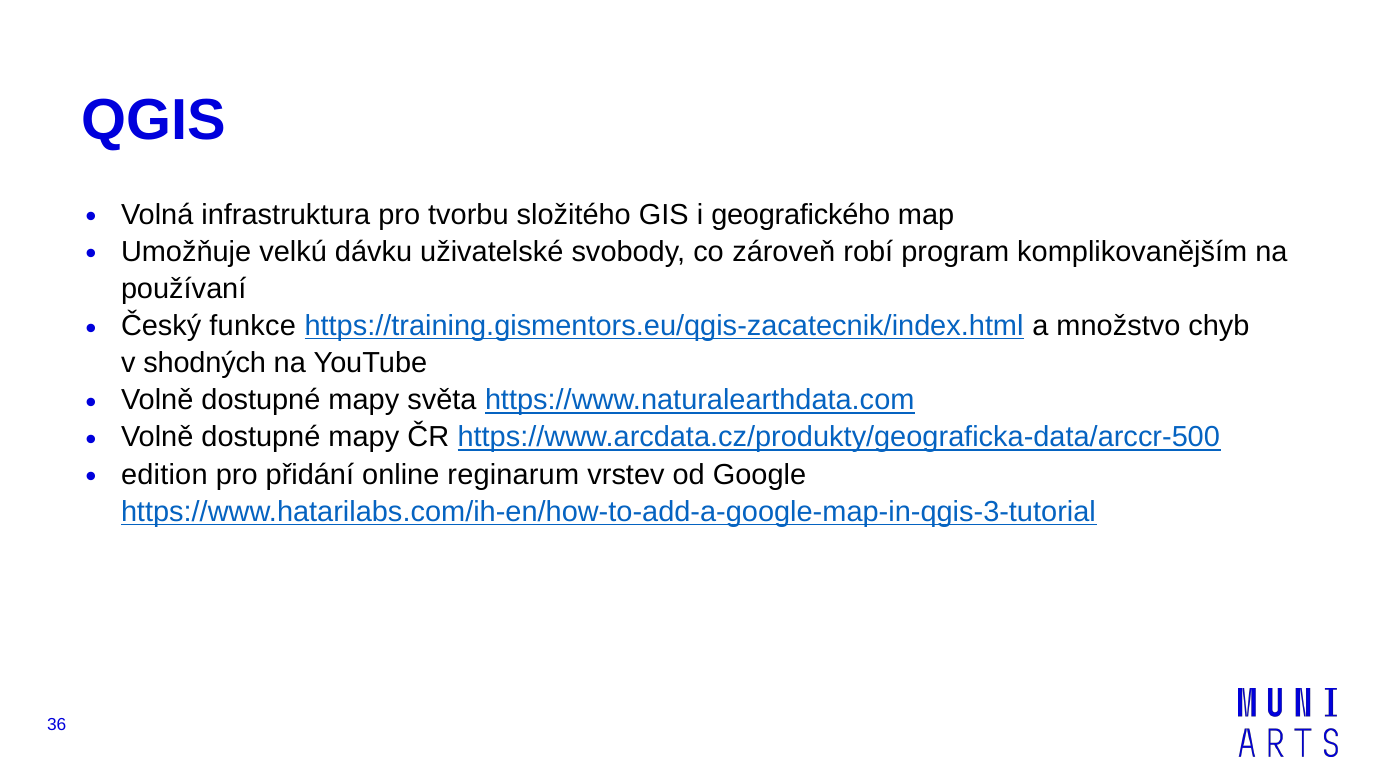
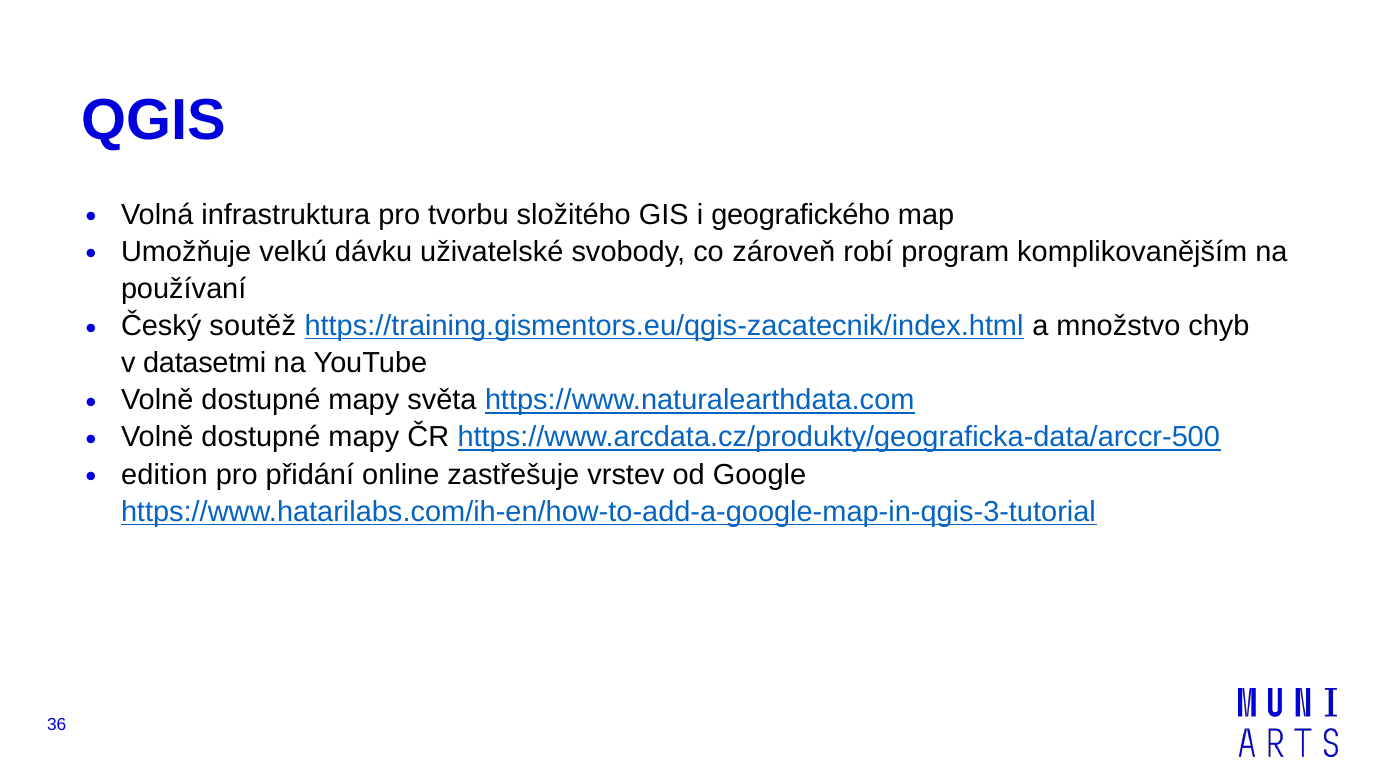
funkce: funkce -> soutěž
shodných: shodných -> datasetmi
reginarum: reginarum -> zastřešuje
